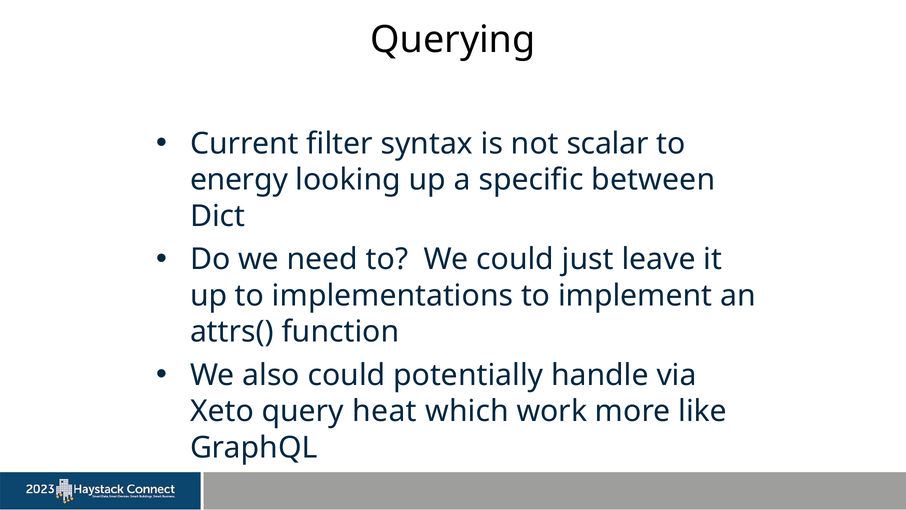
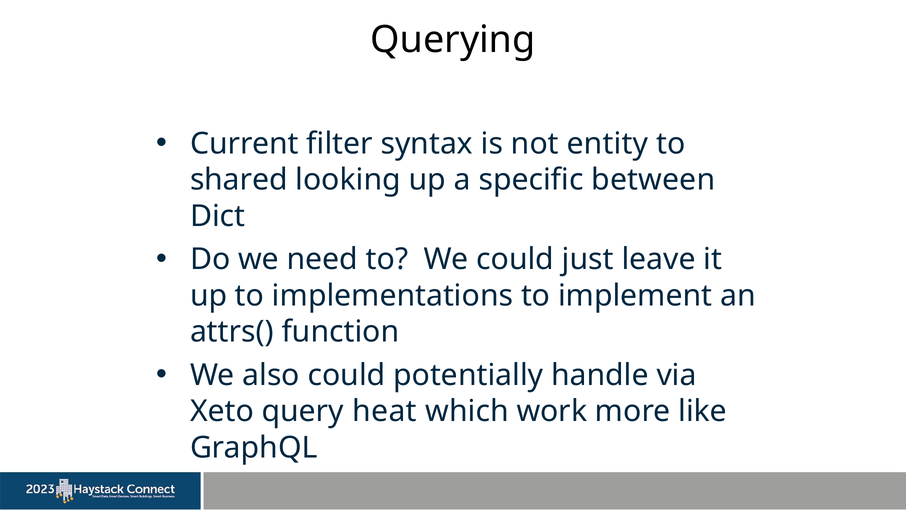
scalar: scalar -> entity
energy: energy -> shared
